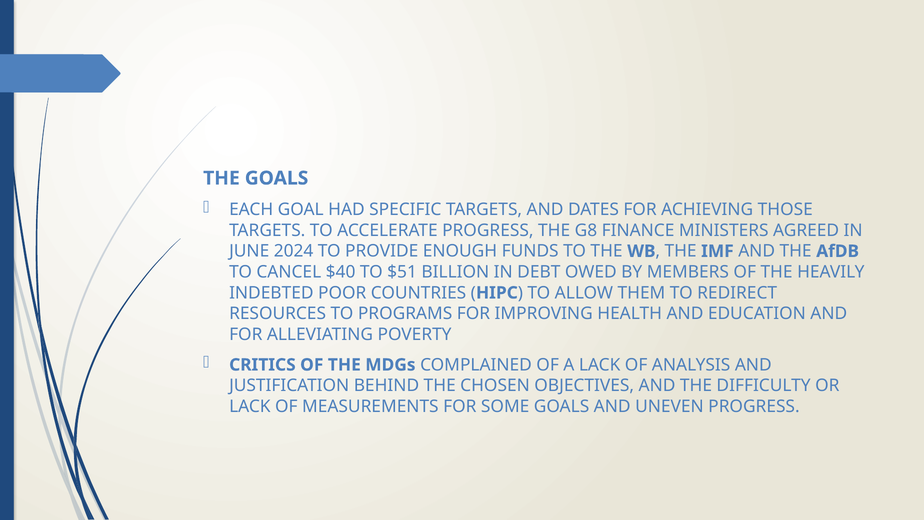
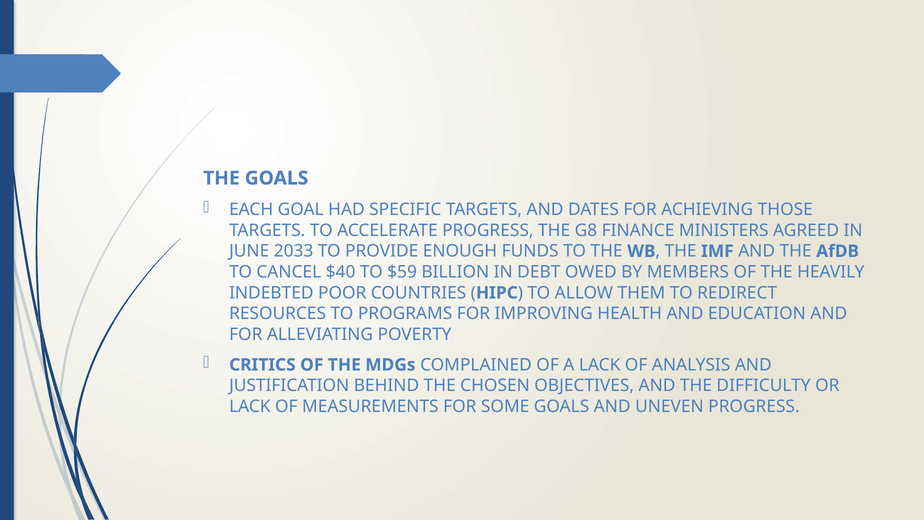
2024: 2024 -> 2033
$51: $51 -> $59
